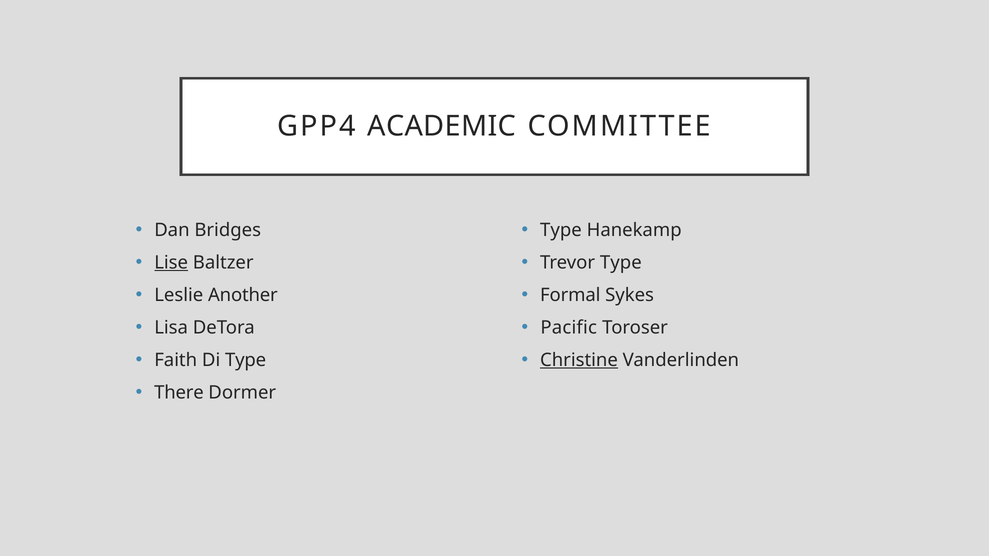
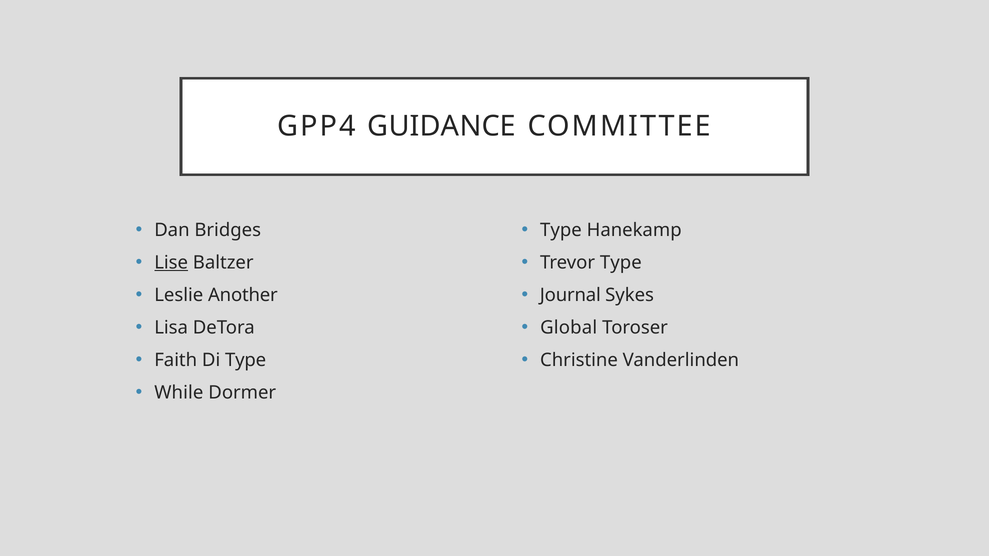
ACADEMIC: ACADEMIC -> GUIDANCE
Formal: Formal -> Journal
Pacific: Pacific -> Global
Christine underline: present -> none
There: There -> While
